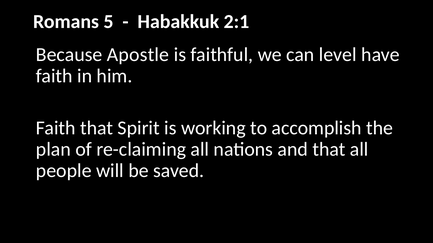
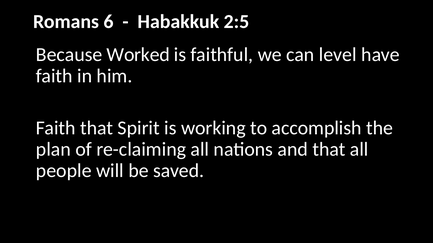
5: 5 -> 6
2:1: 2:1 -> 2:5
Apostle: Apostle -> Worked
